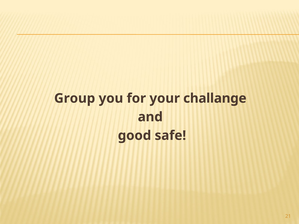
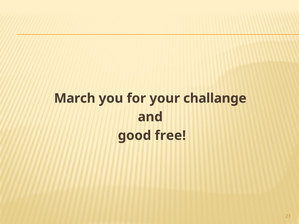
Group: Group -> March
safe: safe -> free
